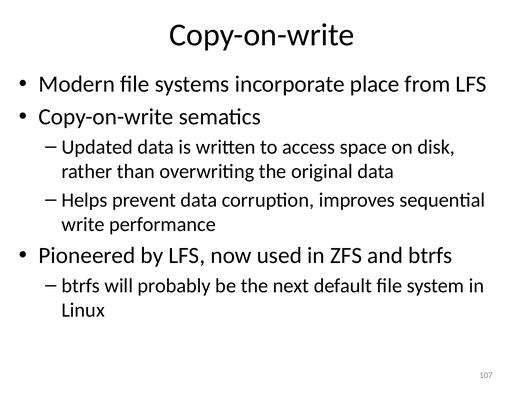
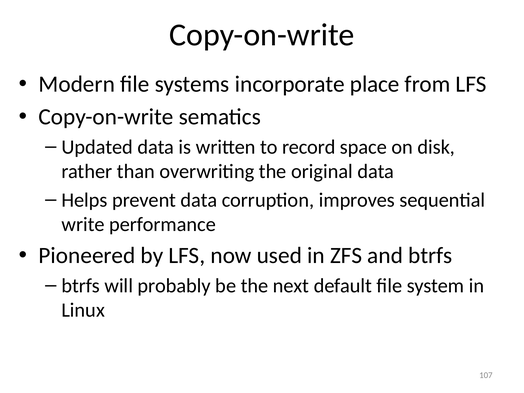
access: access -> record
